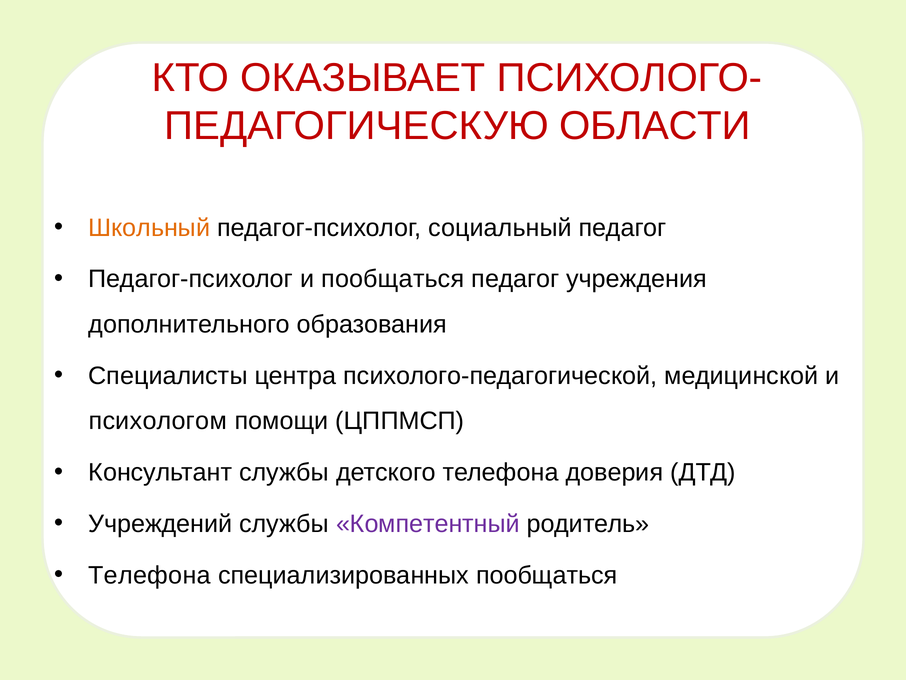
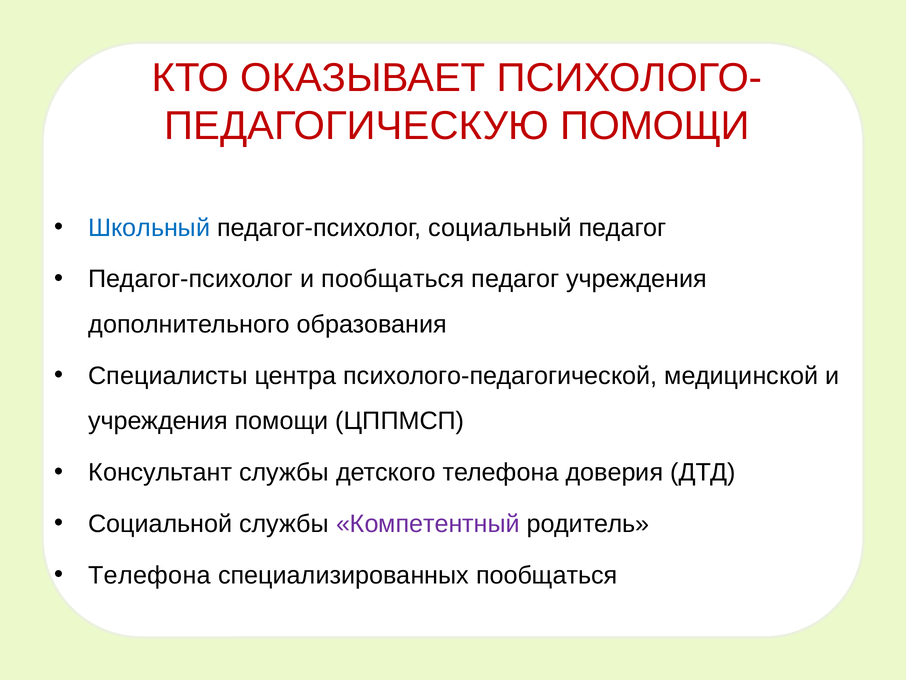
ОБЛАСТИ at (655, 126): ОБЛАСТИ -> ПОМОЩИ
Школьный colour: orange -> blue
психологом at (158, 421): психологом -> учреждения
Учреждений: Учреждений -> Социальной
